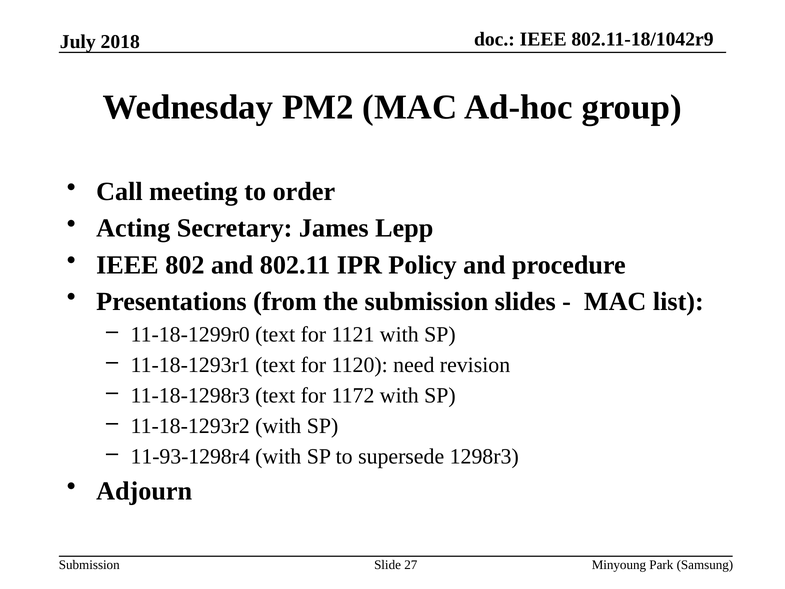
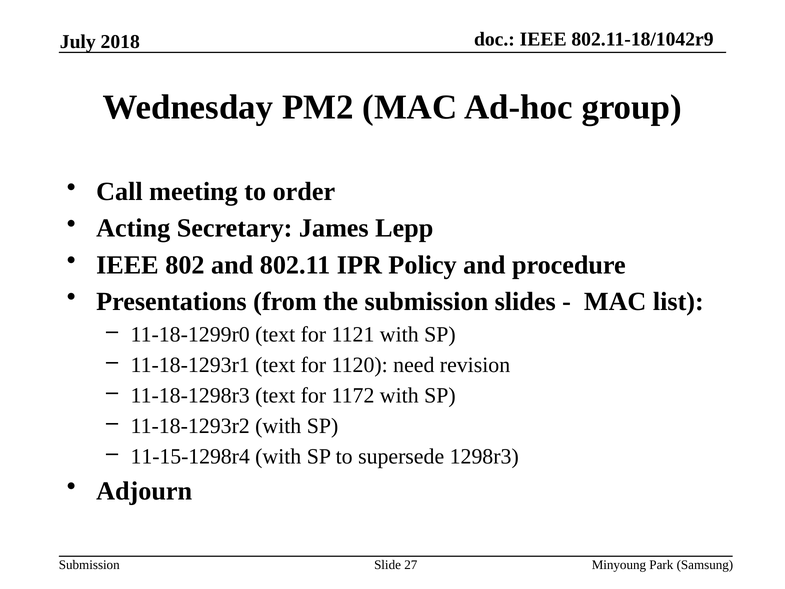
11-93-1298r4: 11-93-1298r4 -> 11-15-1298r4
